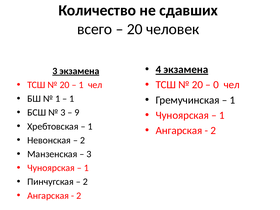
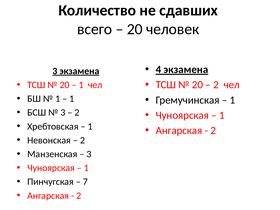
0 at (216, 85): 0 -> 2
9 at (77, 113): 9 -> 2
2 at (85, 182): 2 -> 7
